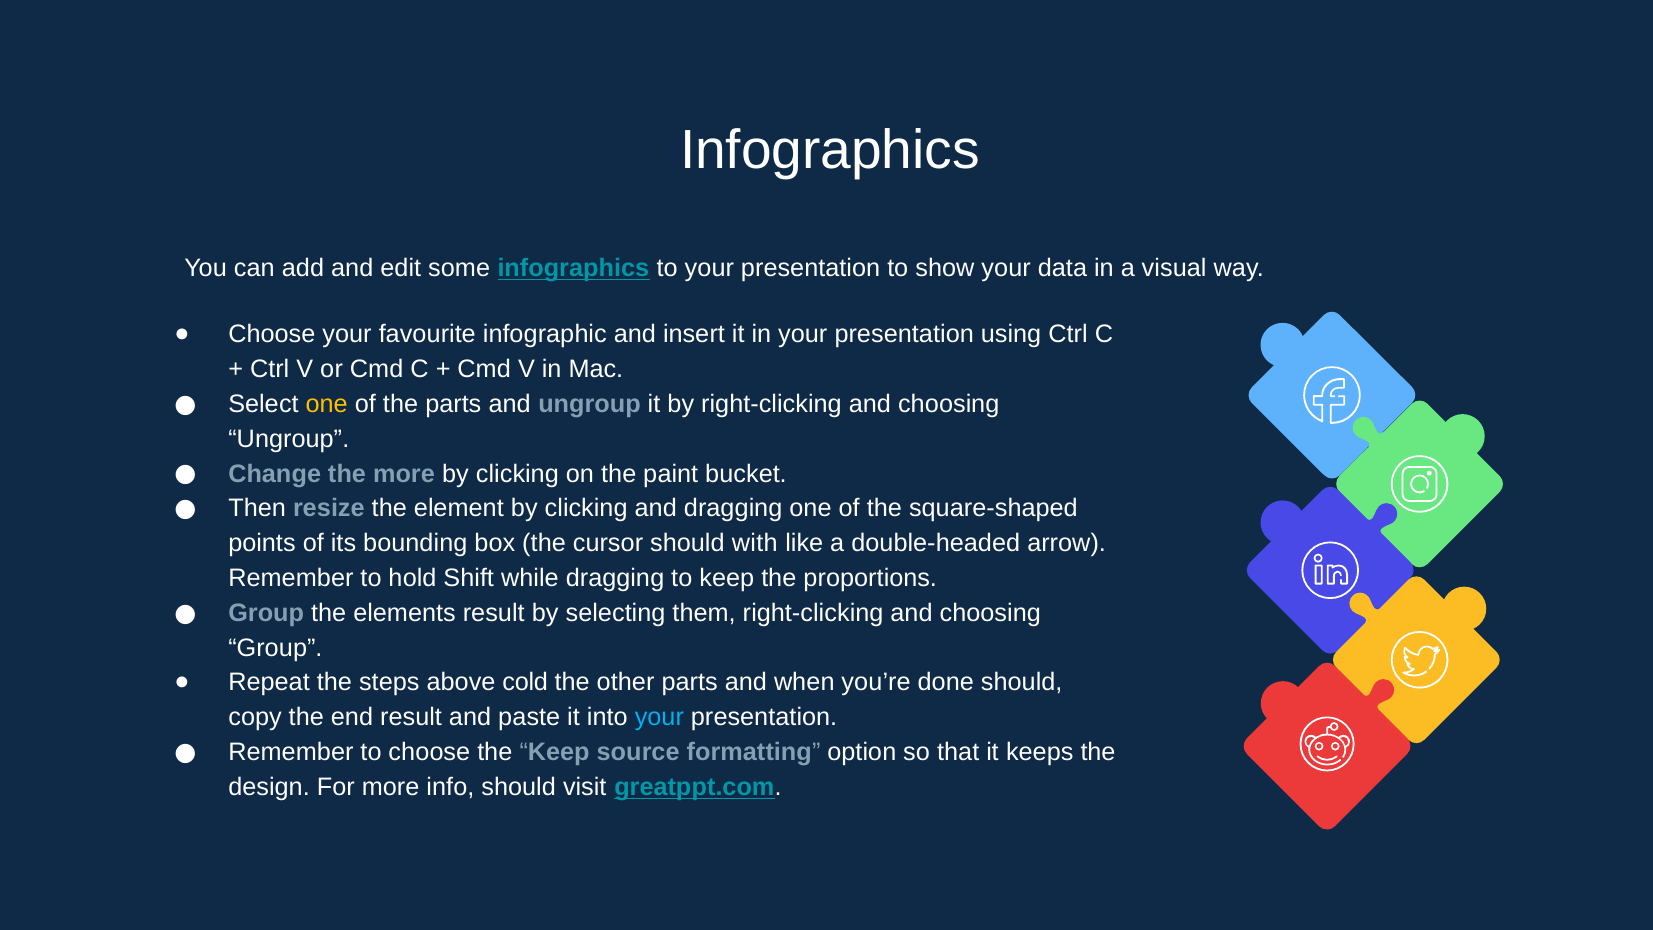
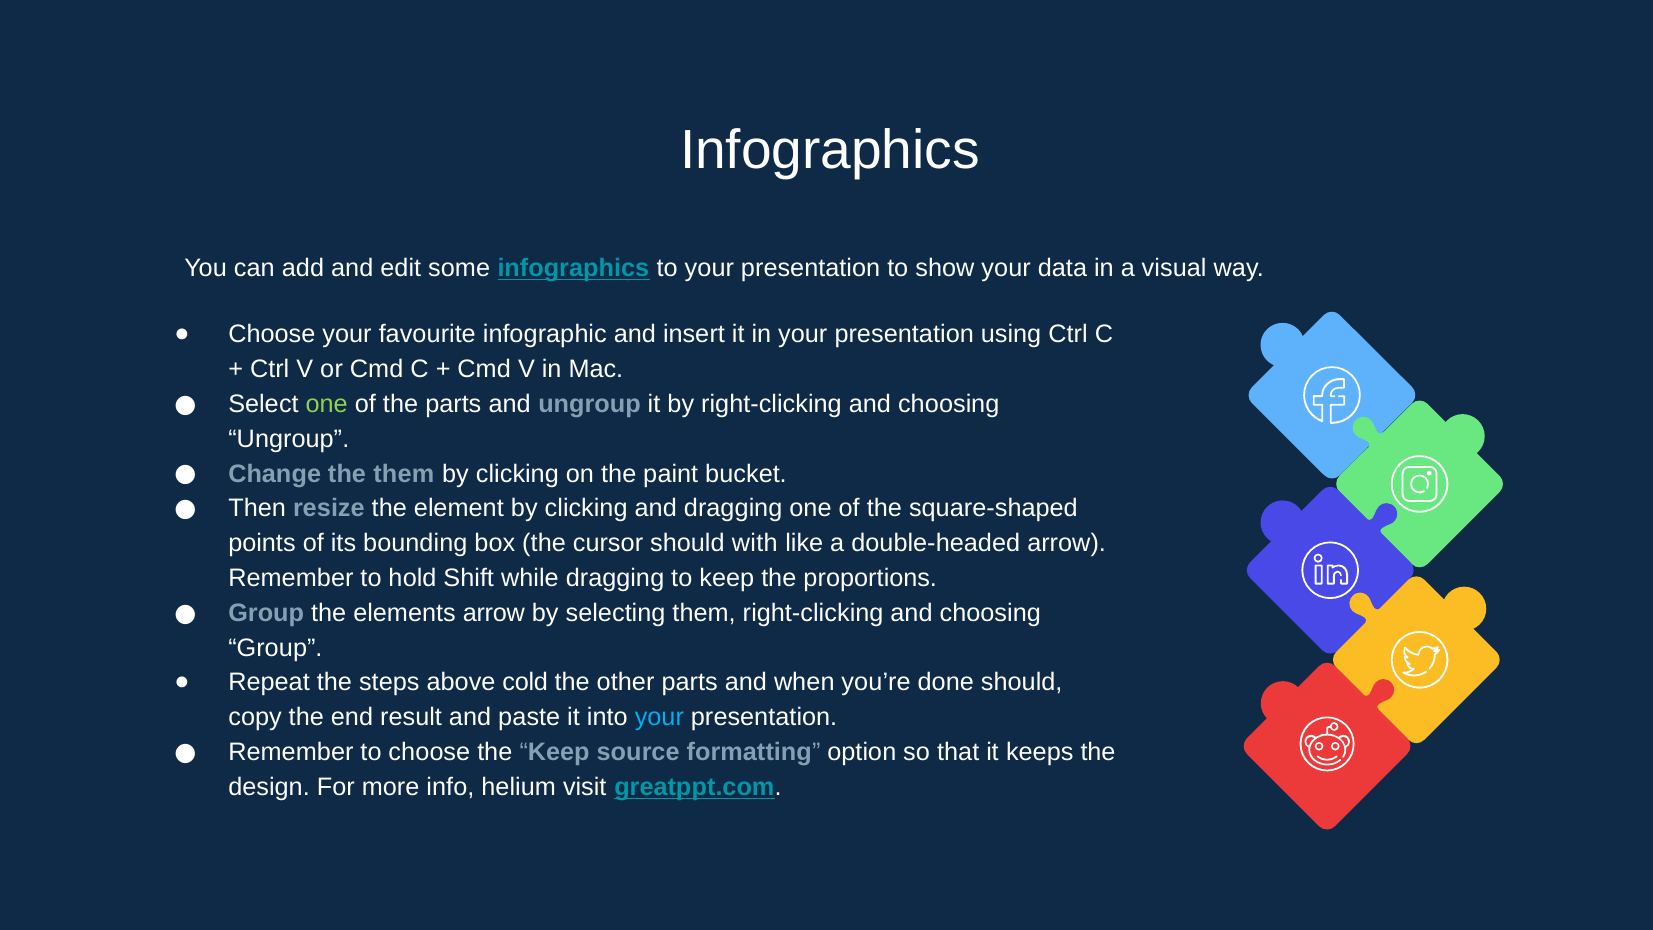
one at (327, 404) colour: yellow -> light green
the more: more -> them
elements result: result -> arrow
info should: should -> helium
